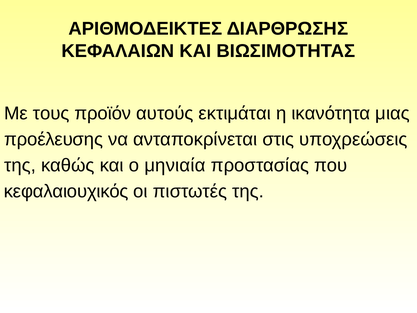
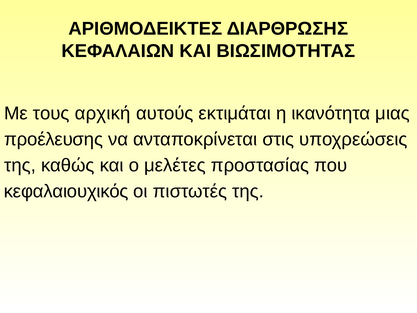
προϊόν: προϊόν -> αρχική
μηνιαία: μηνιαία -> μελέτες
